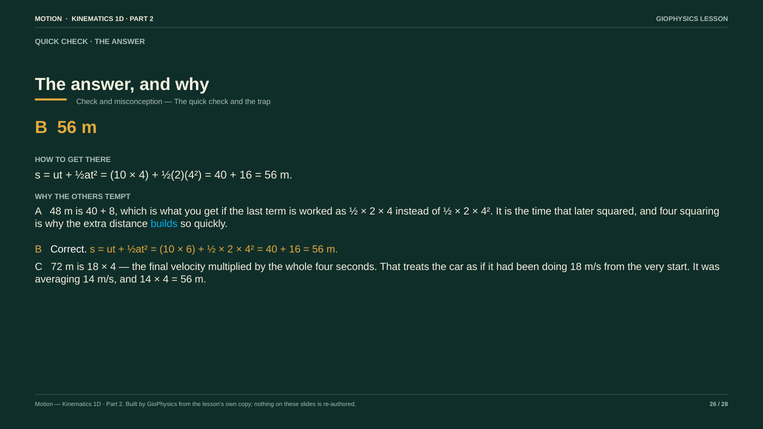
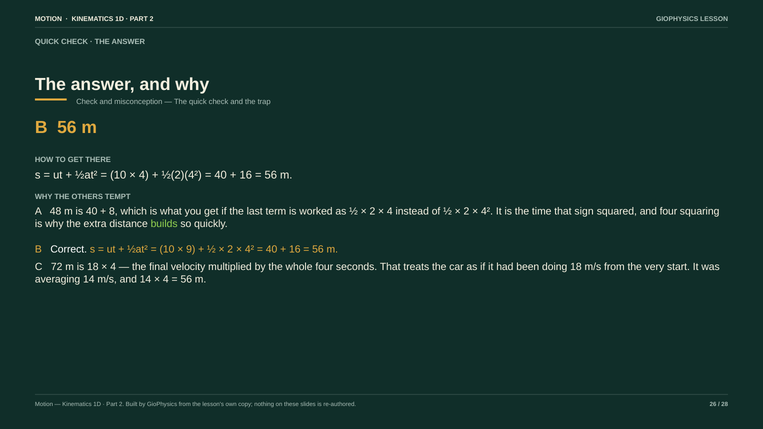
later: later -> sign
builds colour: light blue -> light green
6: 6 -> 9
